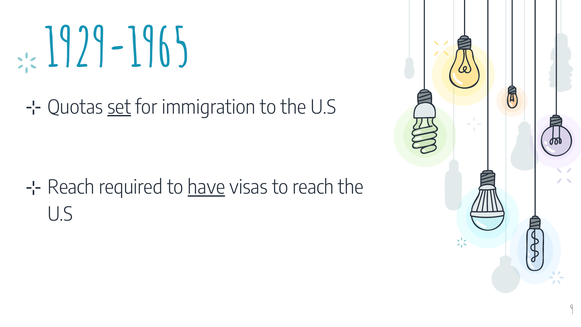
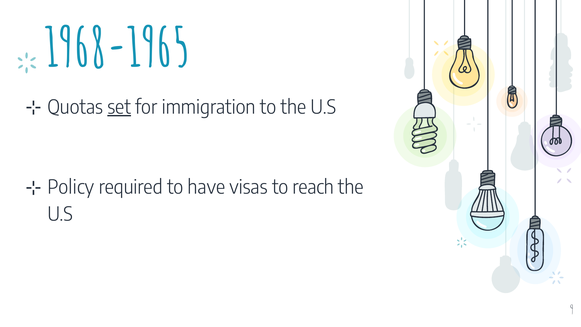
1929-1965: 1929-1965 -> 1968-1965
Reach at (71, 187): Reach -> Policy
have underline: present -> none
